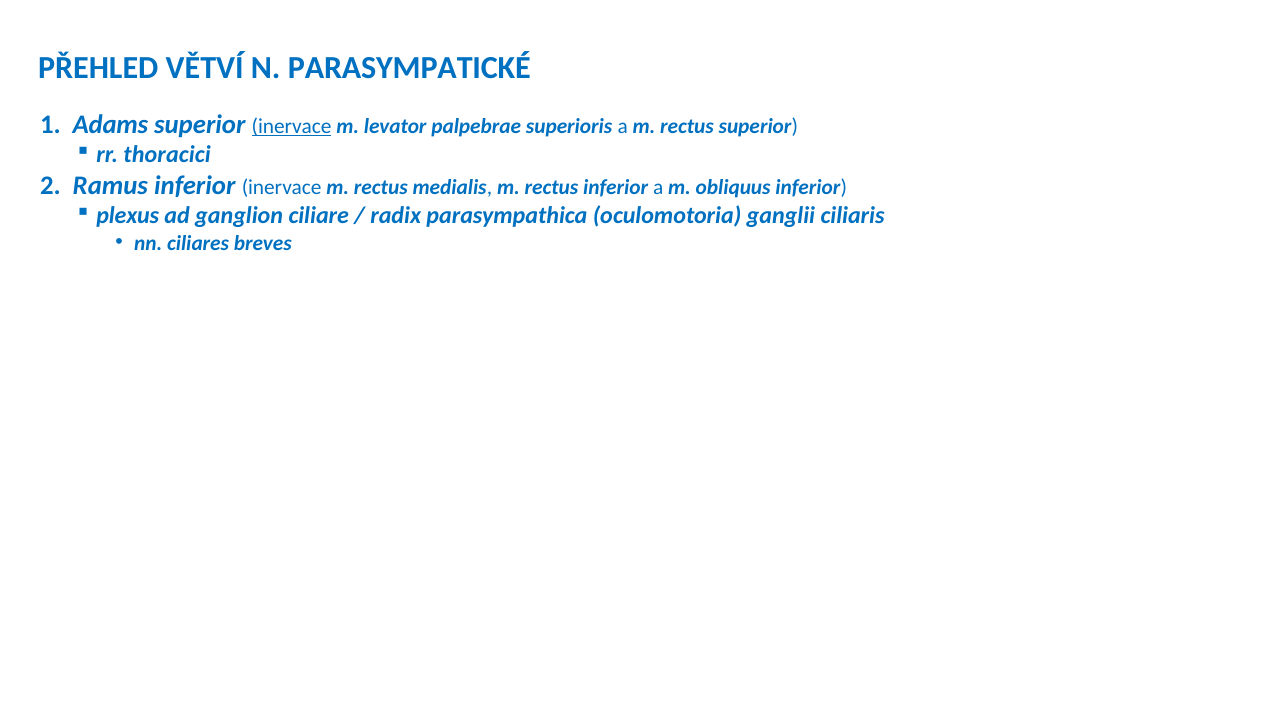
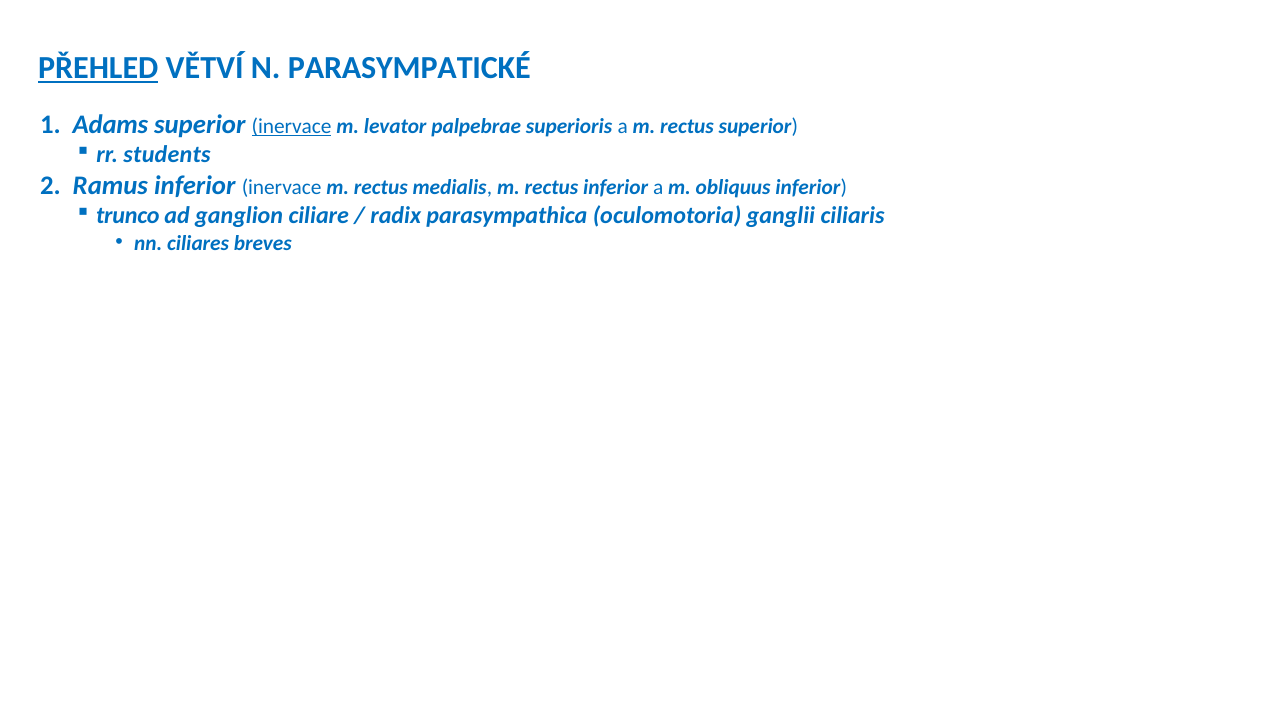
PŘEHLED underline: none -> present
thoracici: thoracici -> students
plexus: plexus -> trunco
